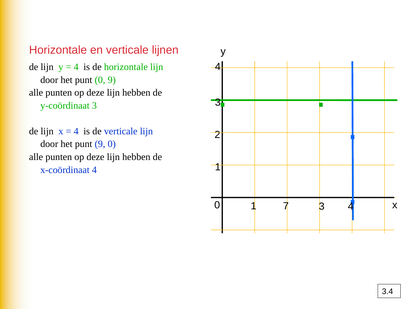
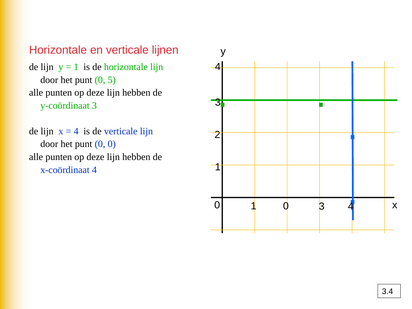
4 at (76, 67): 4 -> 1
0 9: 9 -> 5
9 at (100, 144): 9 -> 0
1 7: 7 -> 0
